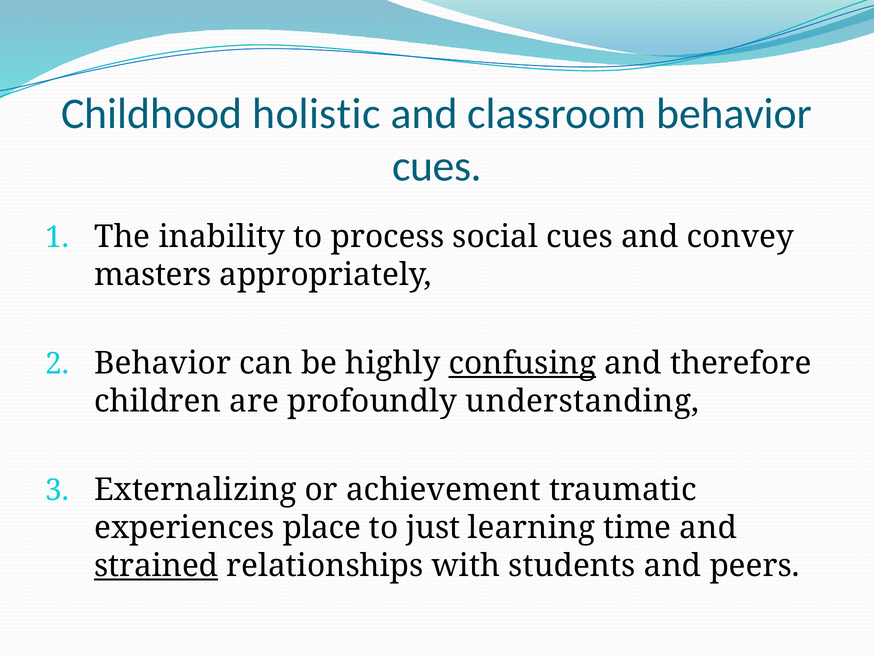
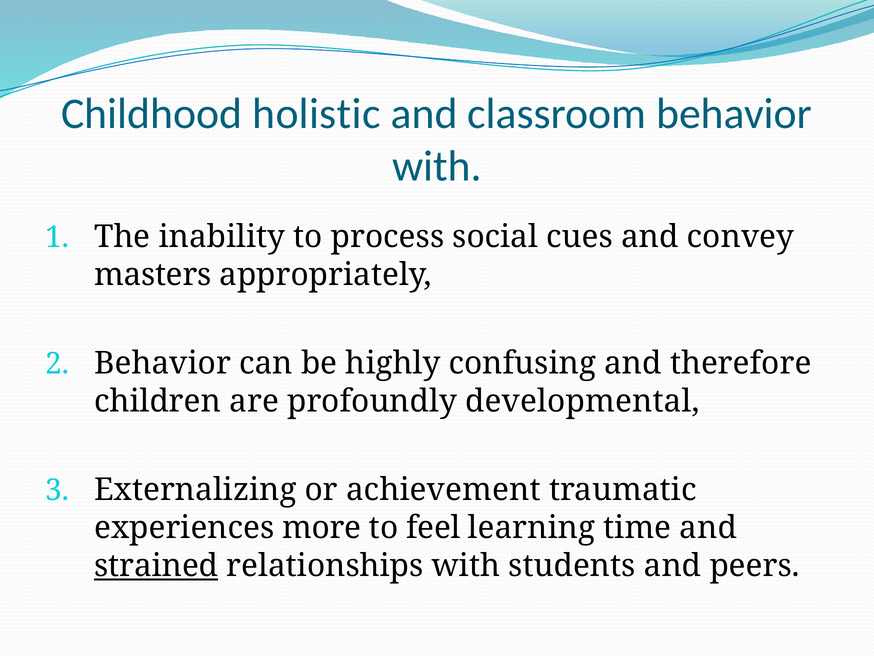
cues at (437, 166): cues -> with
confusing underline: present -> none
understanding: understanding -> developmental
place: place -> more
just: just -> feel
